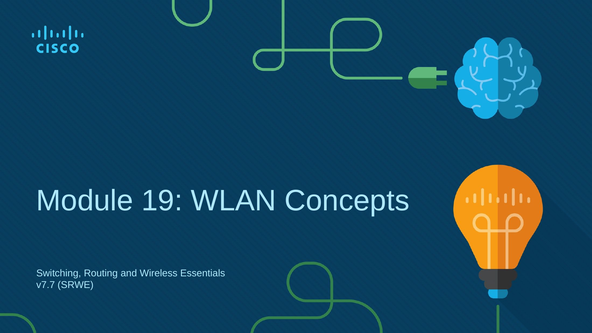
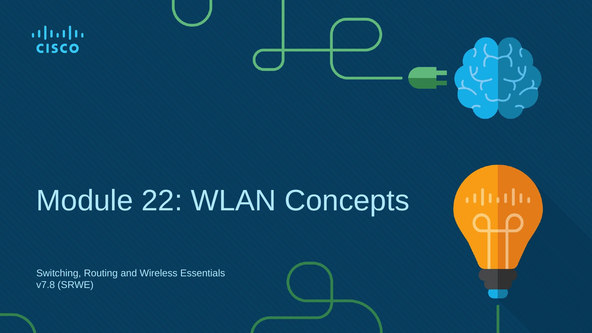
19: 19 -> 22
v7.7: v7.7 -> v7.8
